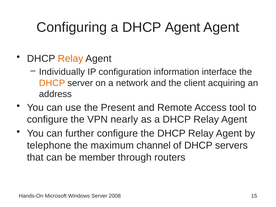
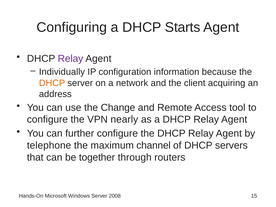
DHCP Agent: Agent -> Starts
Relay at (70, 59) colour: orange -> purple
interface: interface -> because
Present: Present -> Change
member: member -> together
